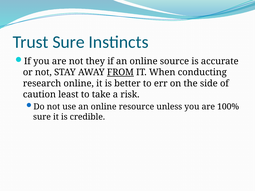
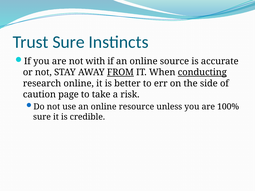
they: they -> with
conducting underline: none -> present
least: least -> page
